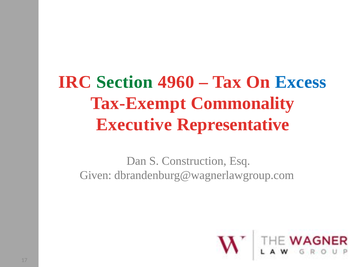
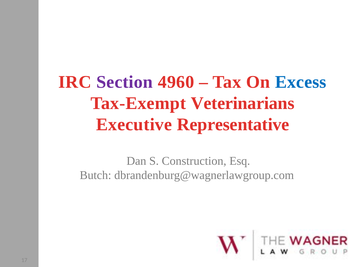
Section colour: green -> purple
Commonality: Commonality -> Veterinarians
Given: Given -> Butch
